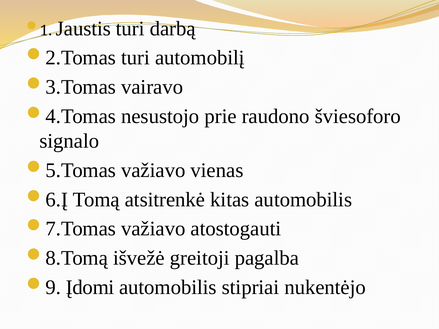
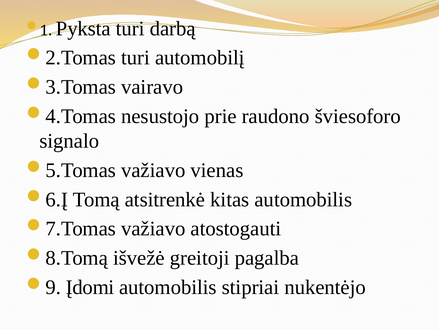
Jaustis: Jaustis -> Pyksta
